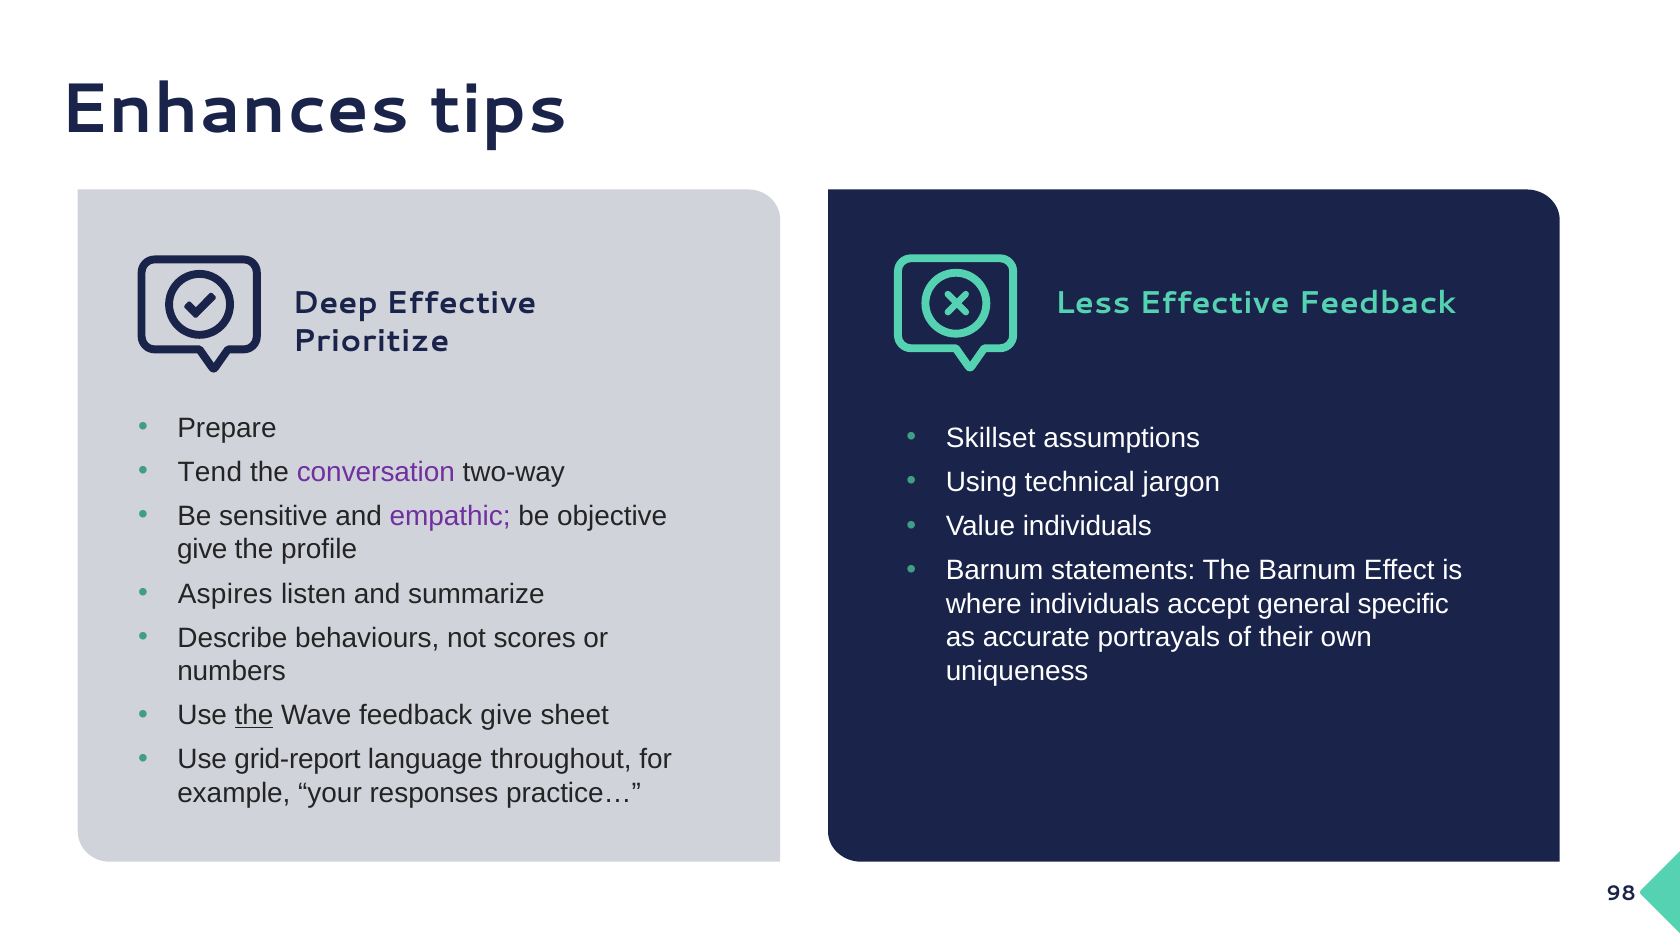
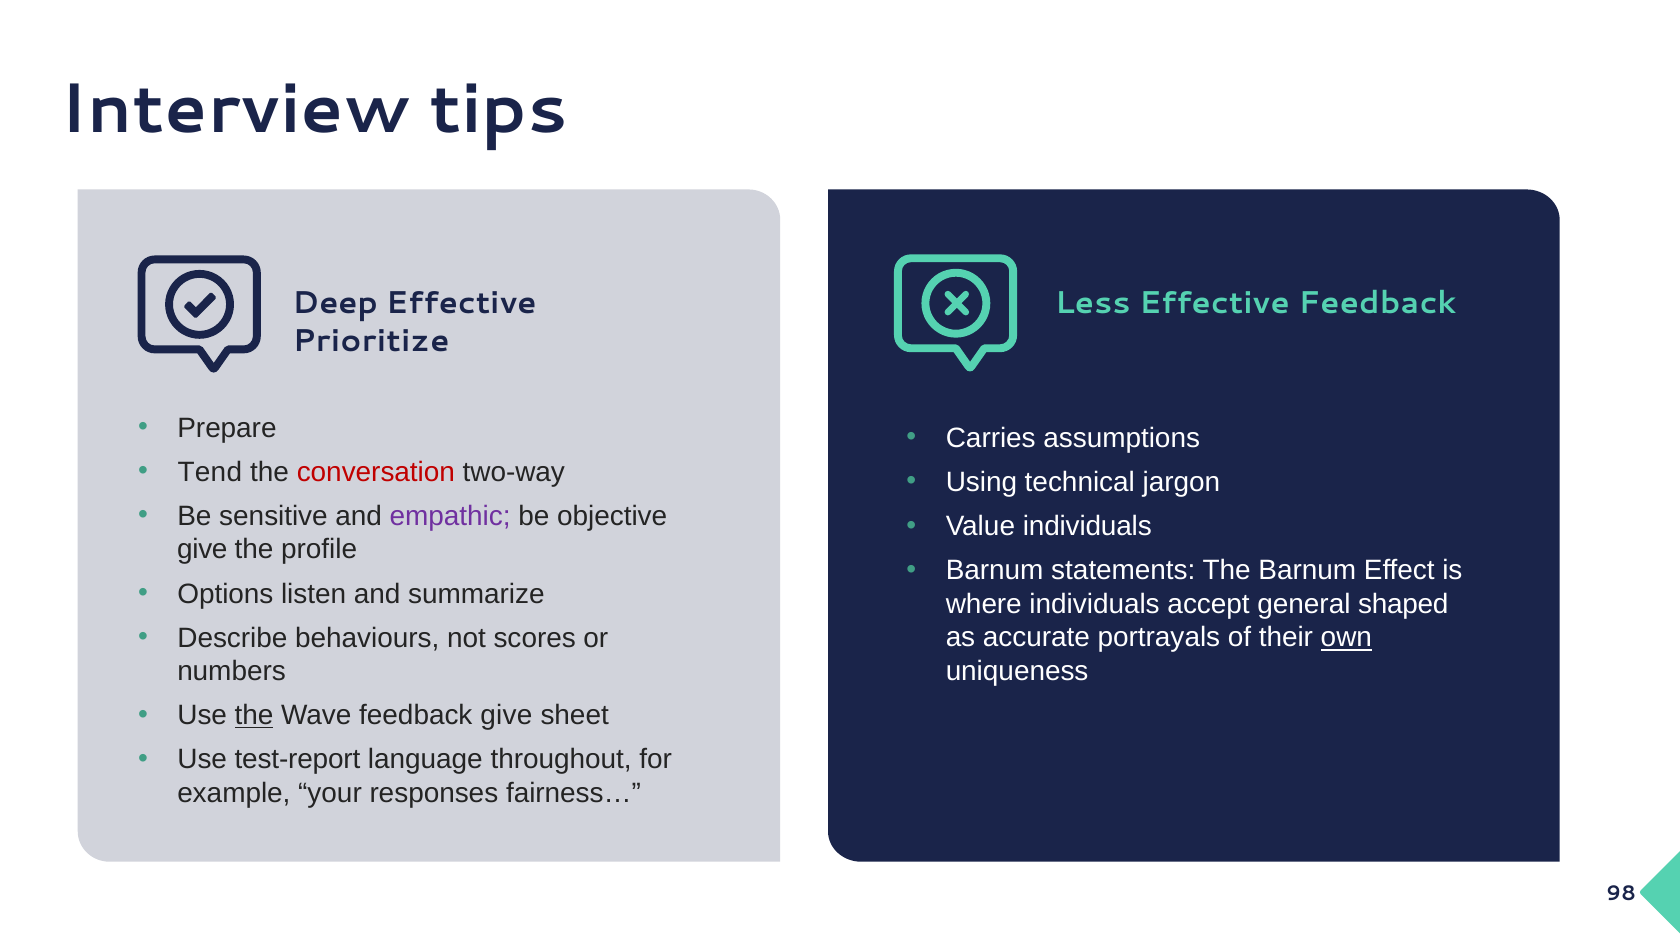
Enhances: Enhances -> Interview
Skillset: Skillset -> Carries
conversation colour: purple -> red
Aspires: Aspires -> Options
specific: specific -> shaped
own underline: none -> present
grid-report: grid-report -> test-report
practice…: practice… -> fairness…
